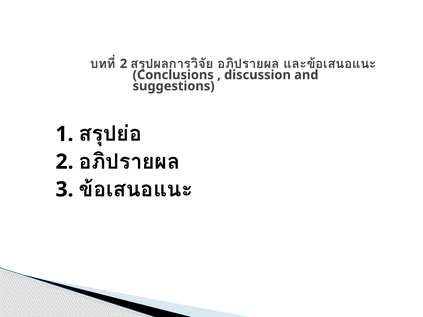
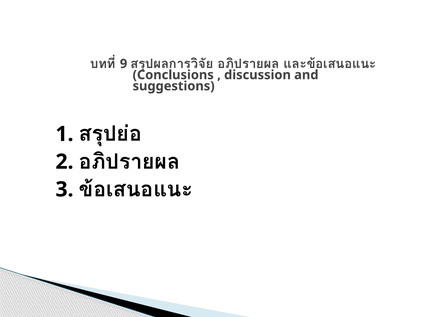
2 at (124, 64): 2 -> 9
